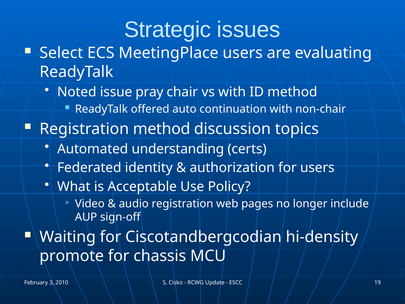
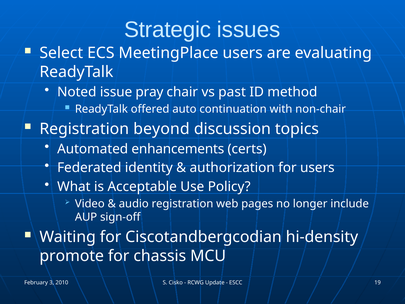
vs with: with -> past
Registration method: method -> beyond
understanding: understanding -> enhancements
